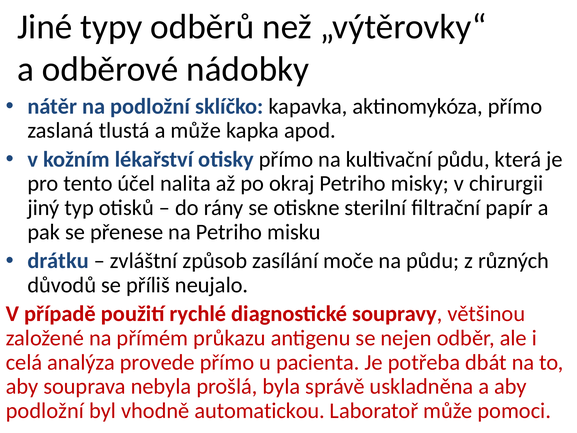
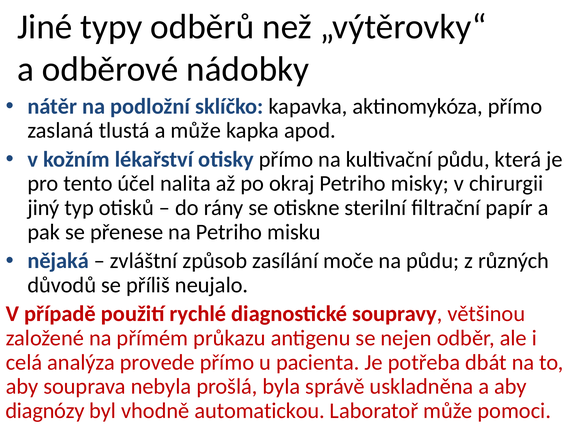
drátku: drátku -> nějaká
podložní at (45, 411): podložní -> diagnózy
